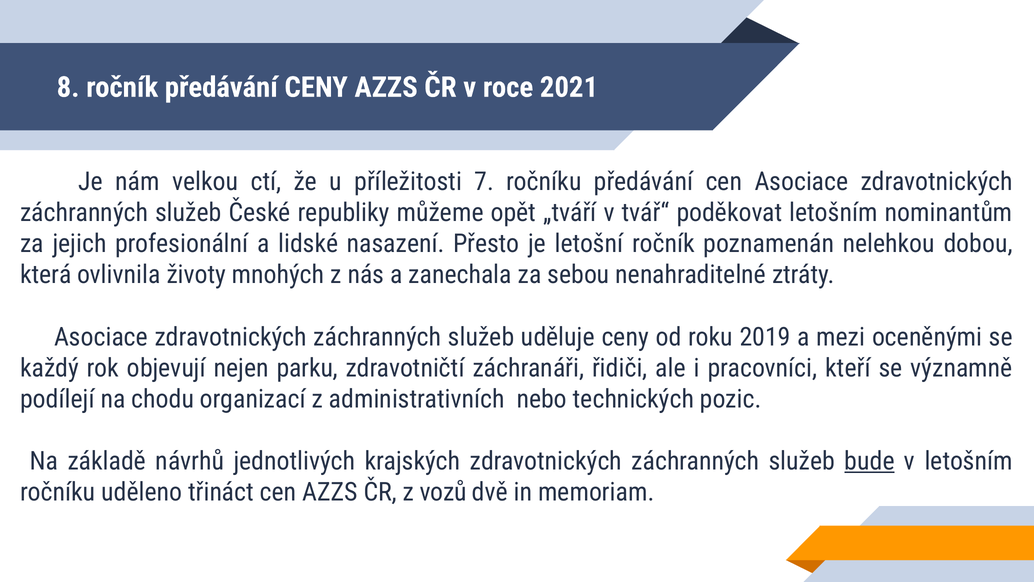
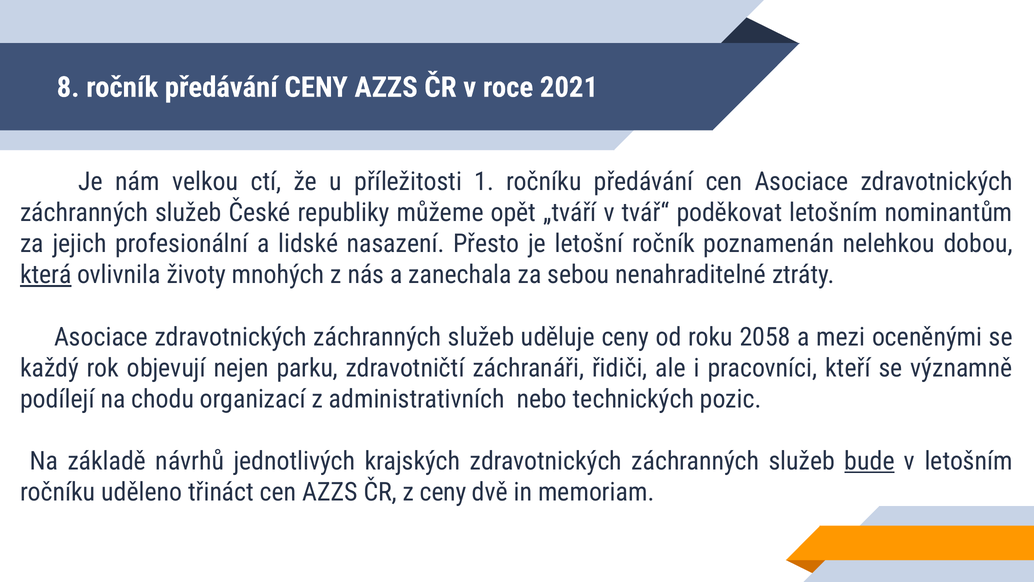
7: 7 -> 1
která underline: none -> present
2019: 2019 -> 2058
z vozů: vozů -> ceny
